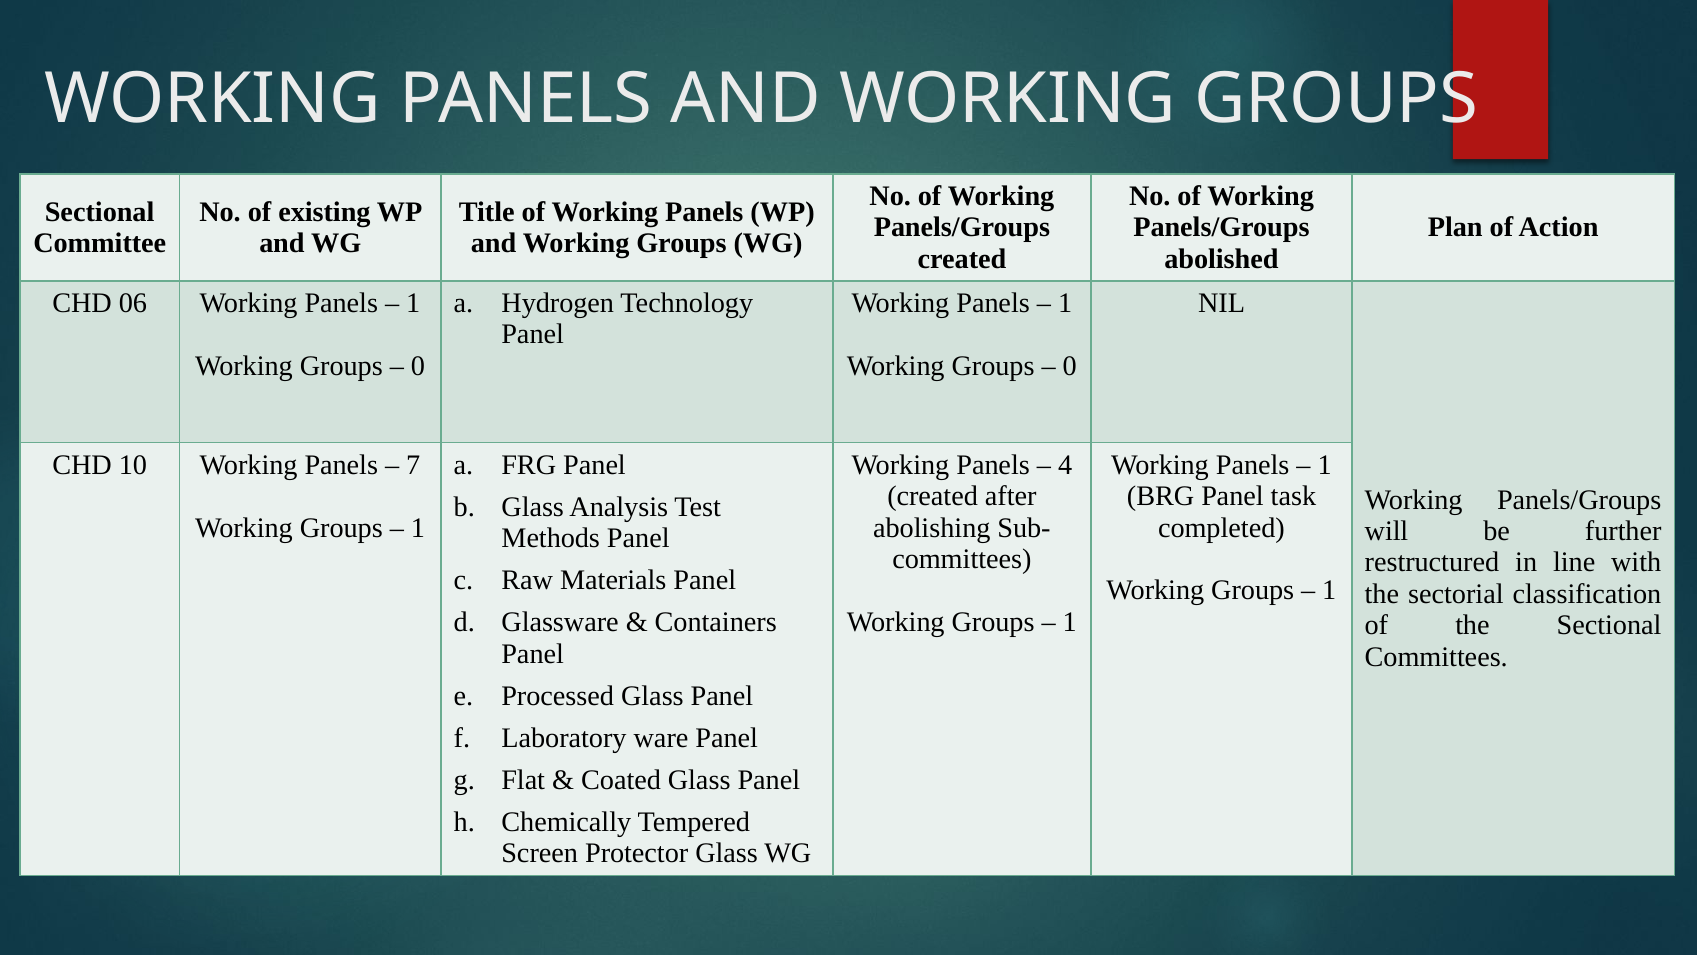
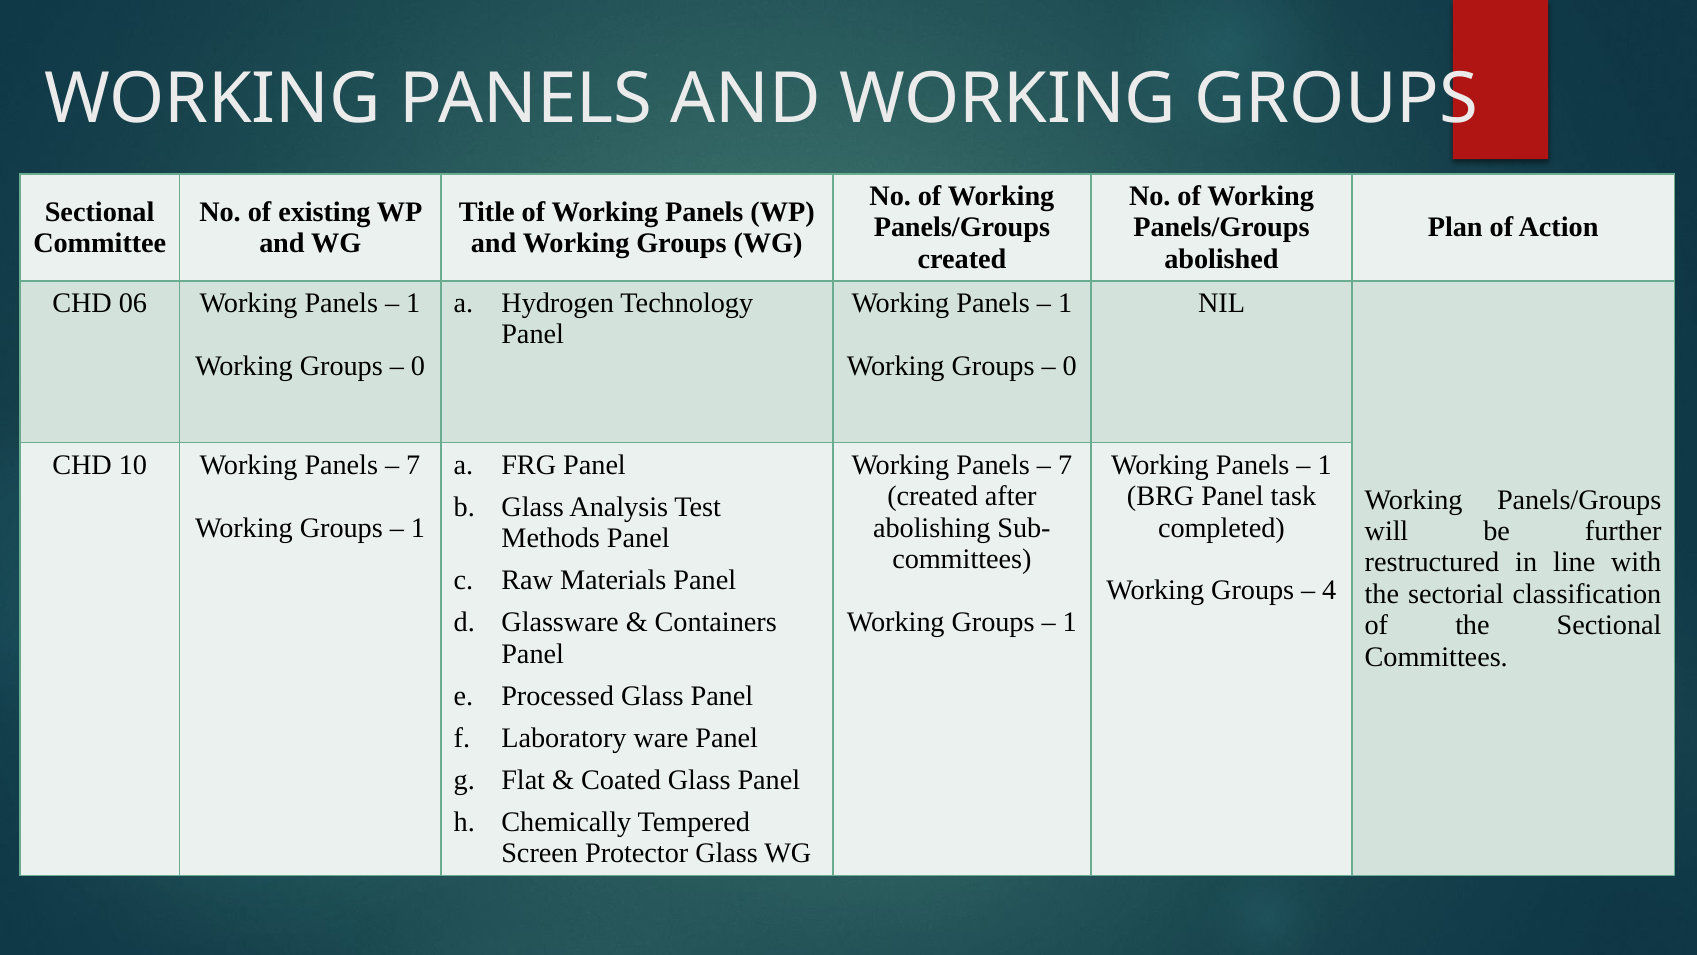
4 at (1065, 465): 4 -> 7
1 at (1329, 590): 1 -> 4
